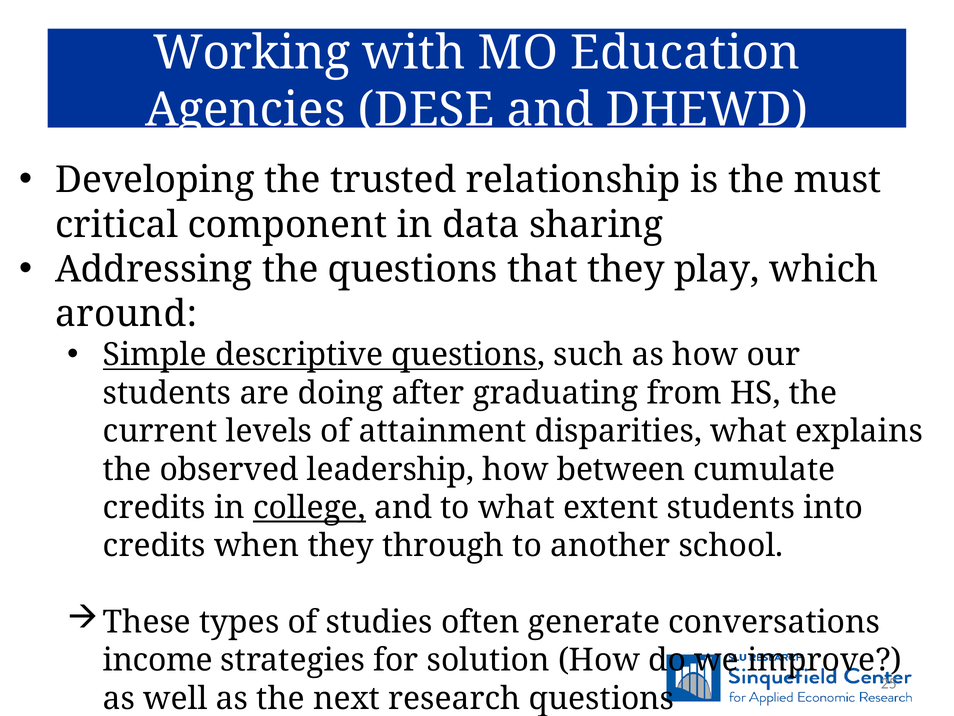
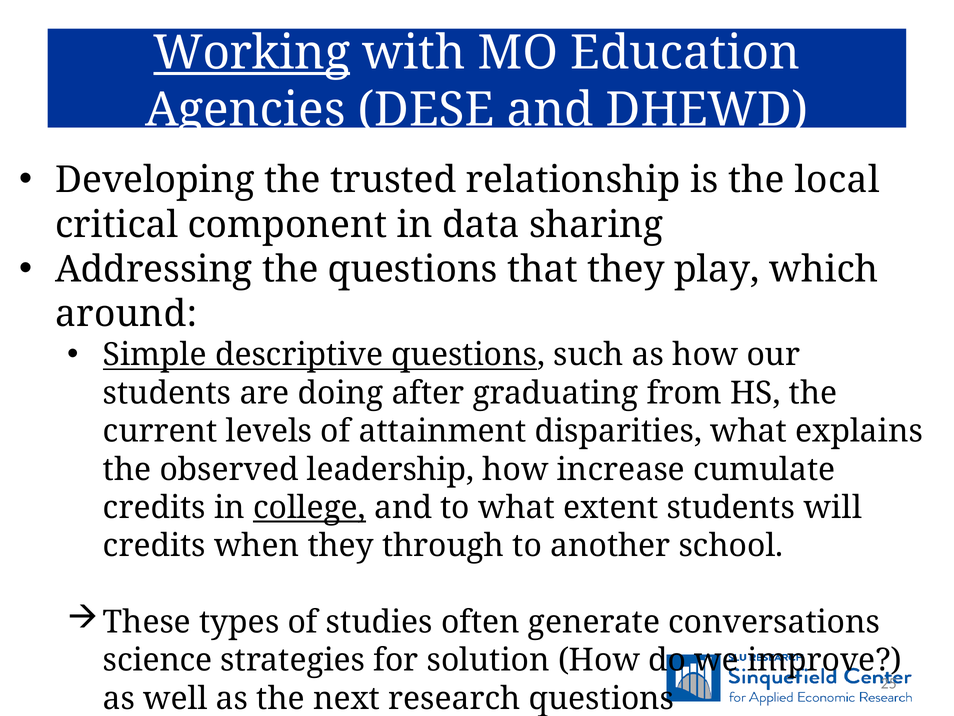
Working underline: none -> present
must: must -> local
between: between -> increase
into: into -> will
income: income -> science
